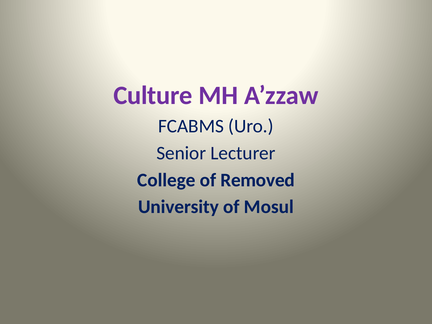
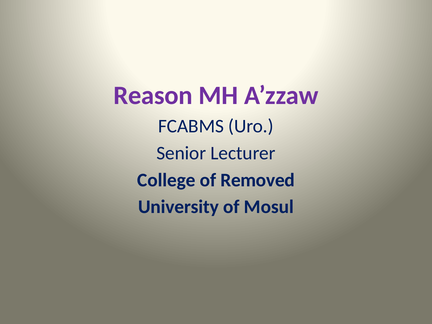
Culture: Culture -> Reason
